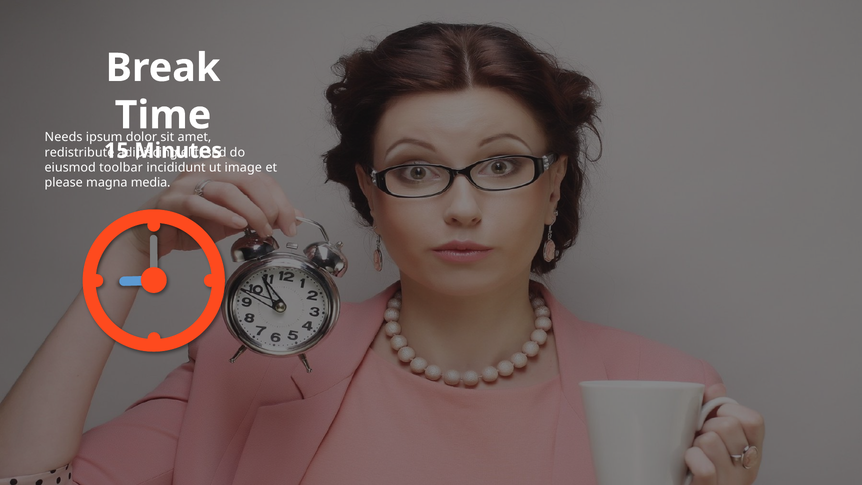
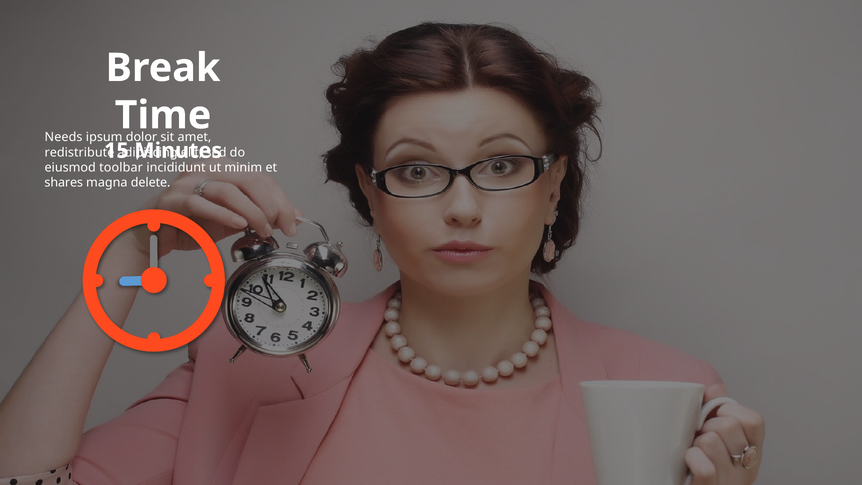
image: image -> minim
please: please -> shares
media: media -> delete
